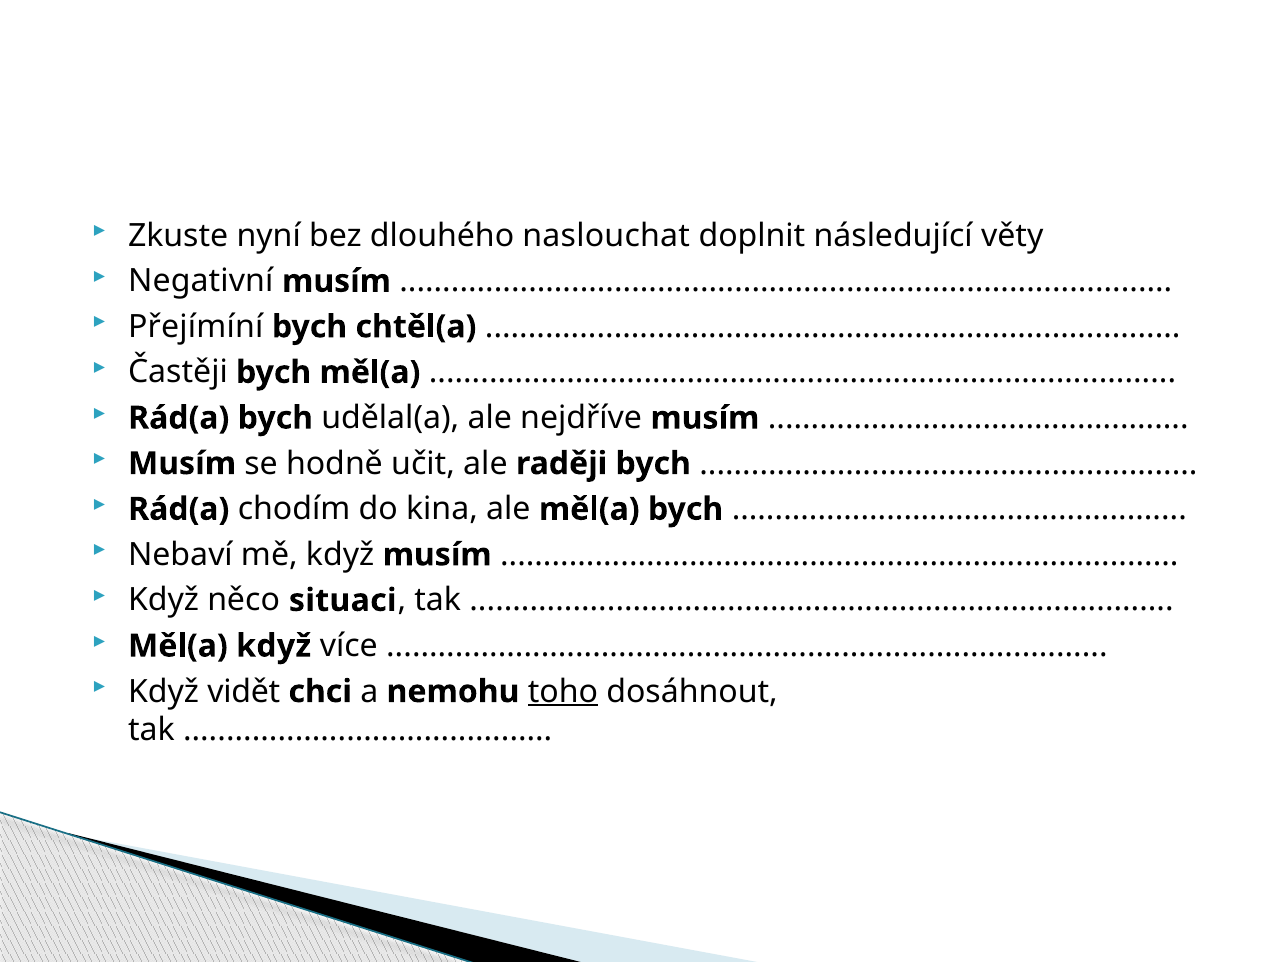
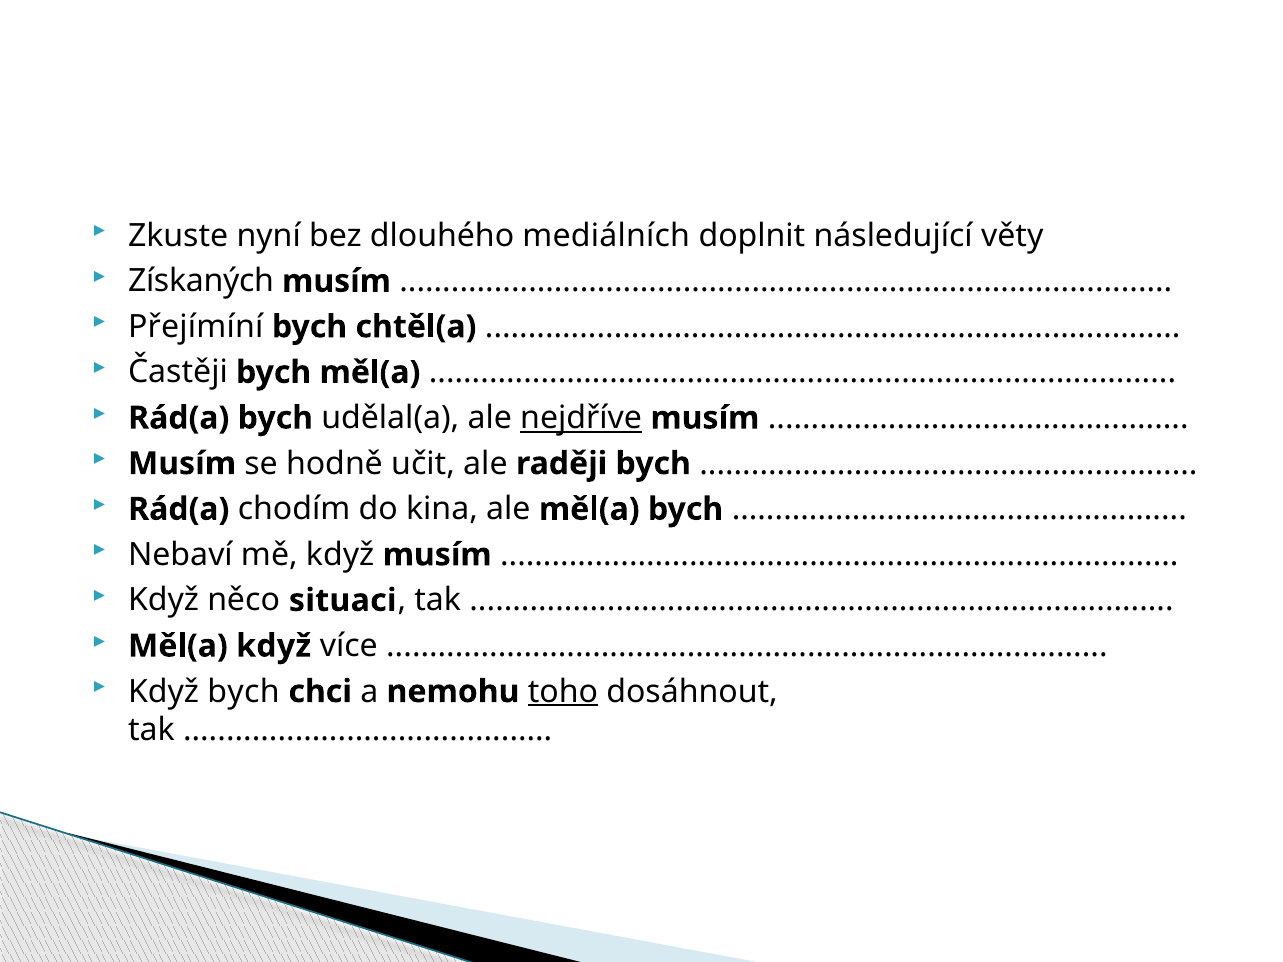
naslouchat: naslouchat -> mediálních
Negativní: Negativní -> Získaných
nejdříve underline: none -> present
Když vidět: vidět -> bych
